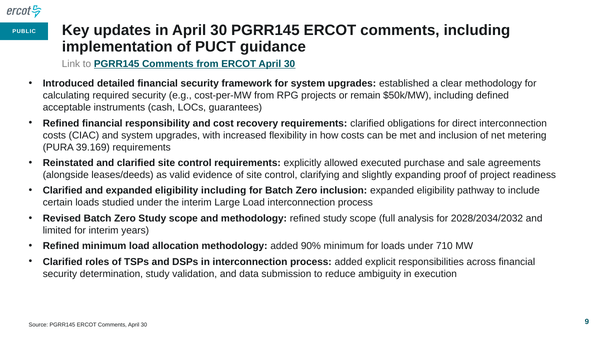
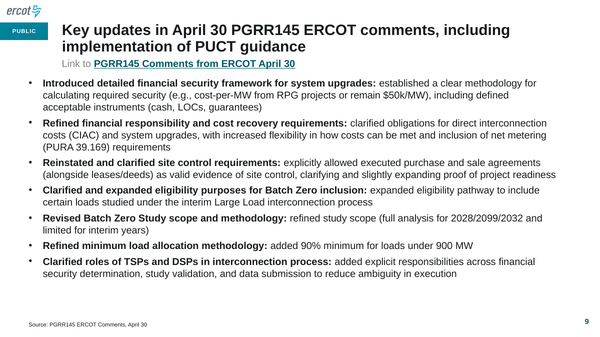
eligibility including: including -> purposes
2028/2034/2032: 2028/2034/2032 -> 2028/2099/2032
710: 710 -> 900
